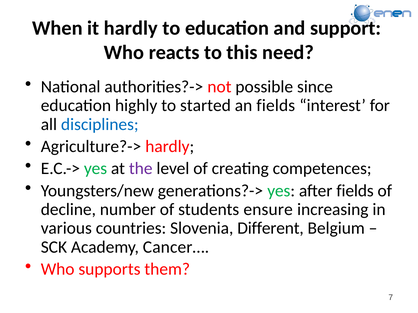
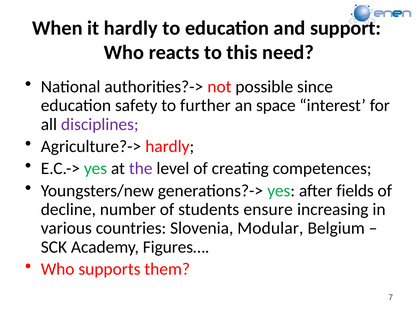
highly: highly -> safety
started: started -> further
an fields: fields -> space
disciplines colour: blue -> purple
Different: Different -> Modular
Cancer…: Cancer… -> Figures…
